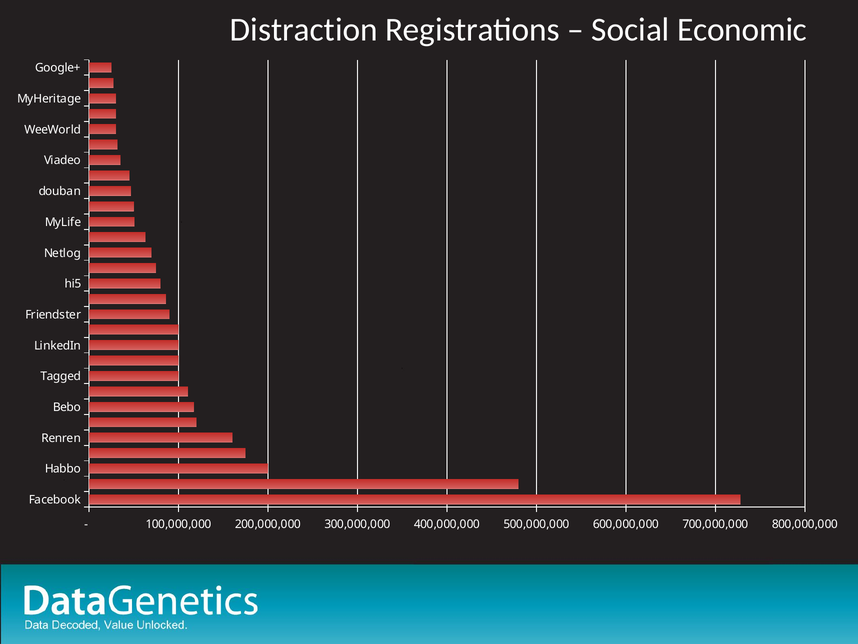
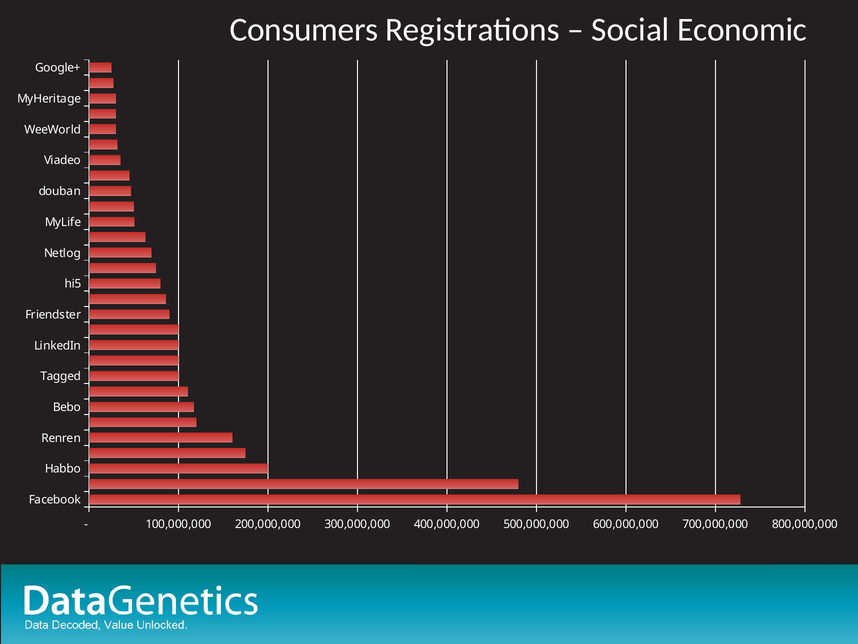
Distraction: Distraction -> Consumers
